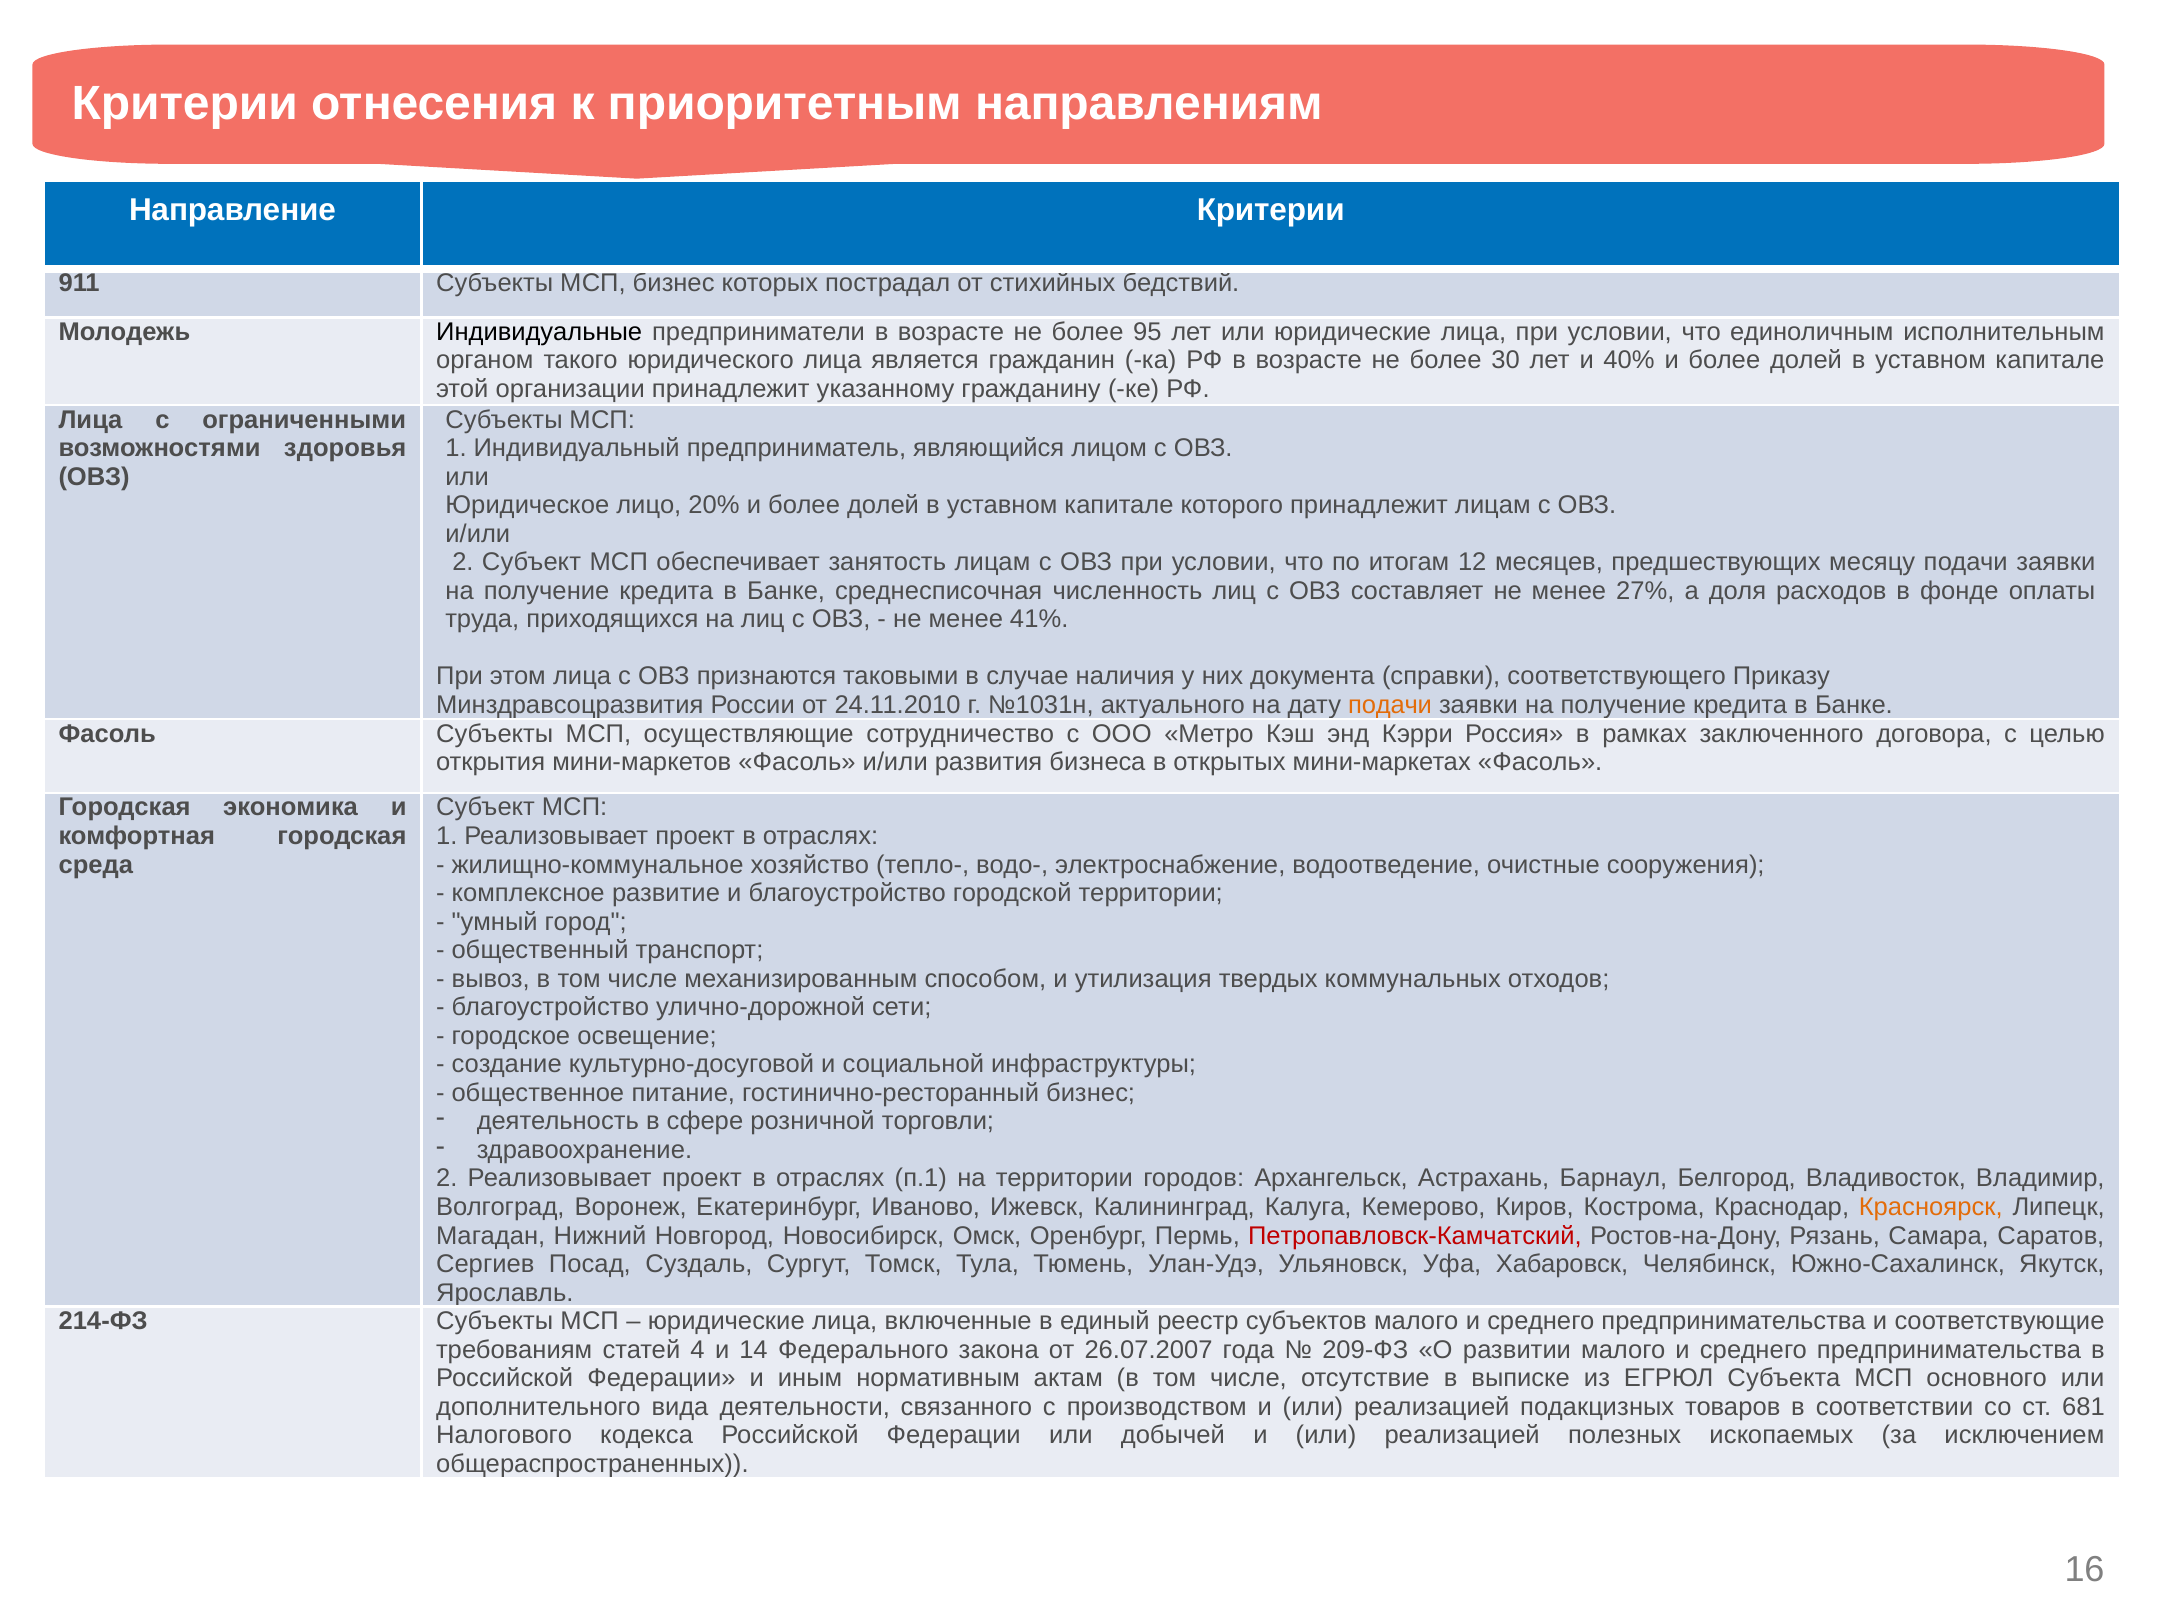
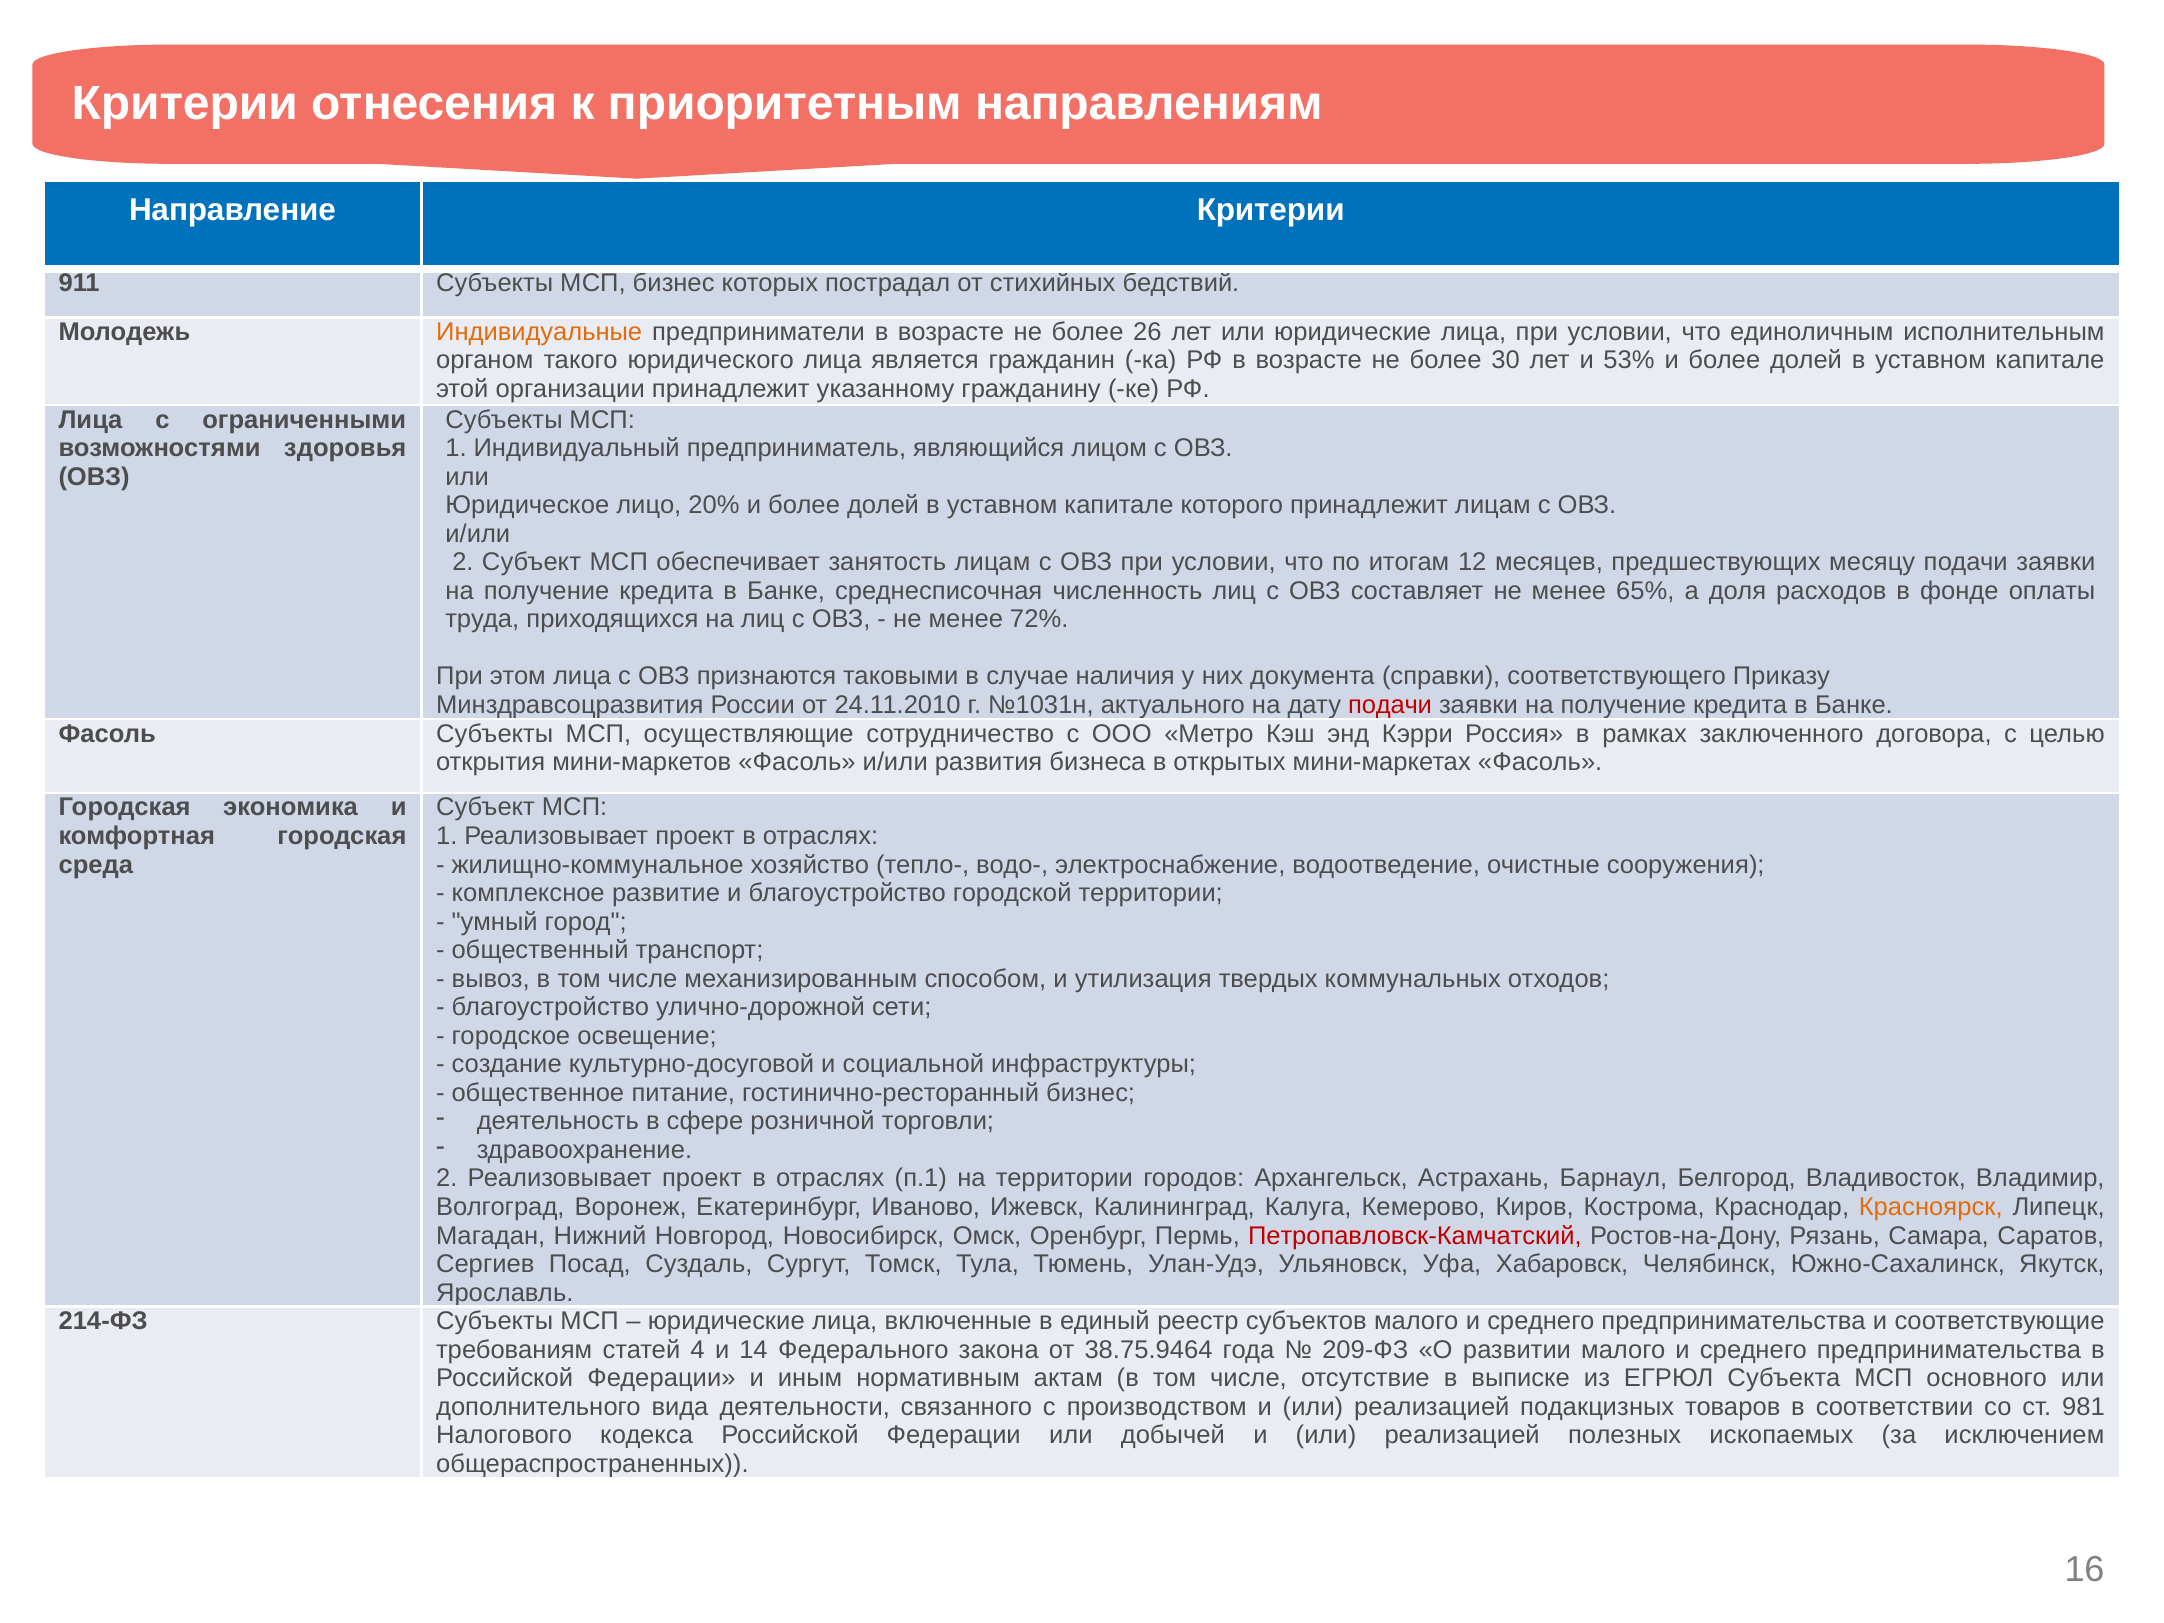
Индивидуальные colour: black -> orange
95: 95 -> 26
40%: 40% -> 53%
27%: 27% -> 65%
41%: 41% -> 72%
подачи at (1390, 705) colour: orange -> red
26.07.2007: 26.07.2007 -> 38.75.9464
681: 681 -> 981
